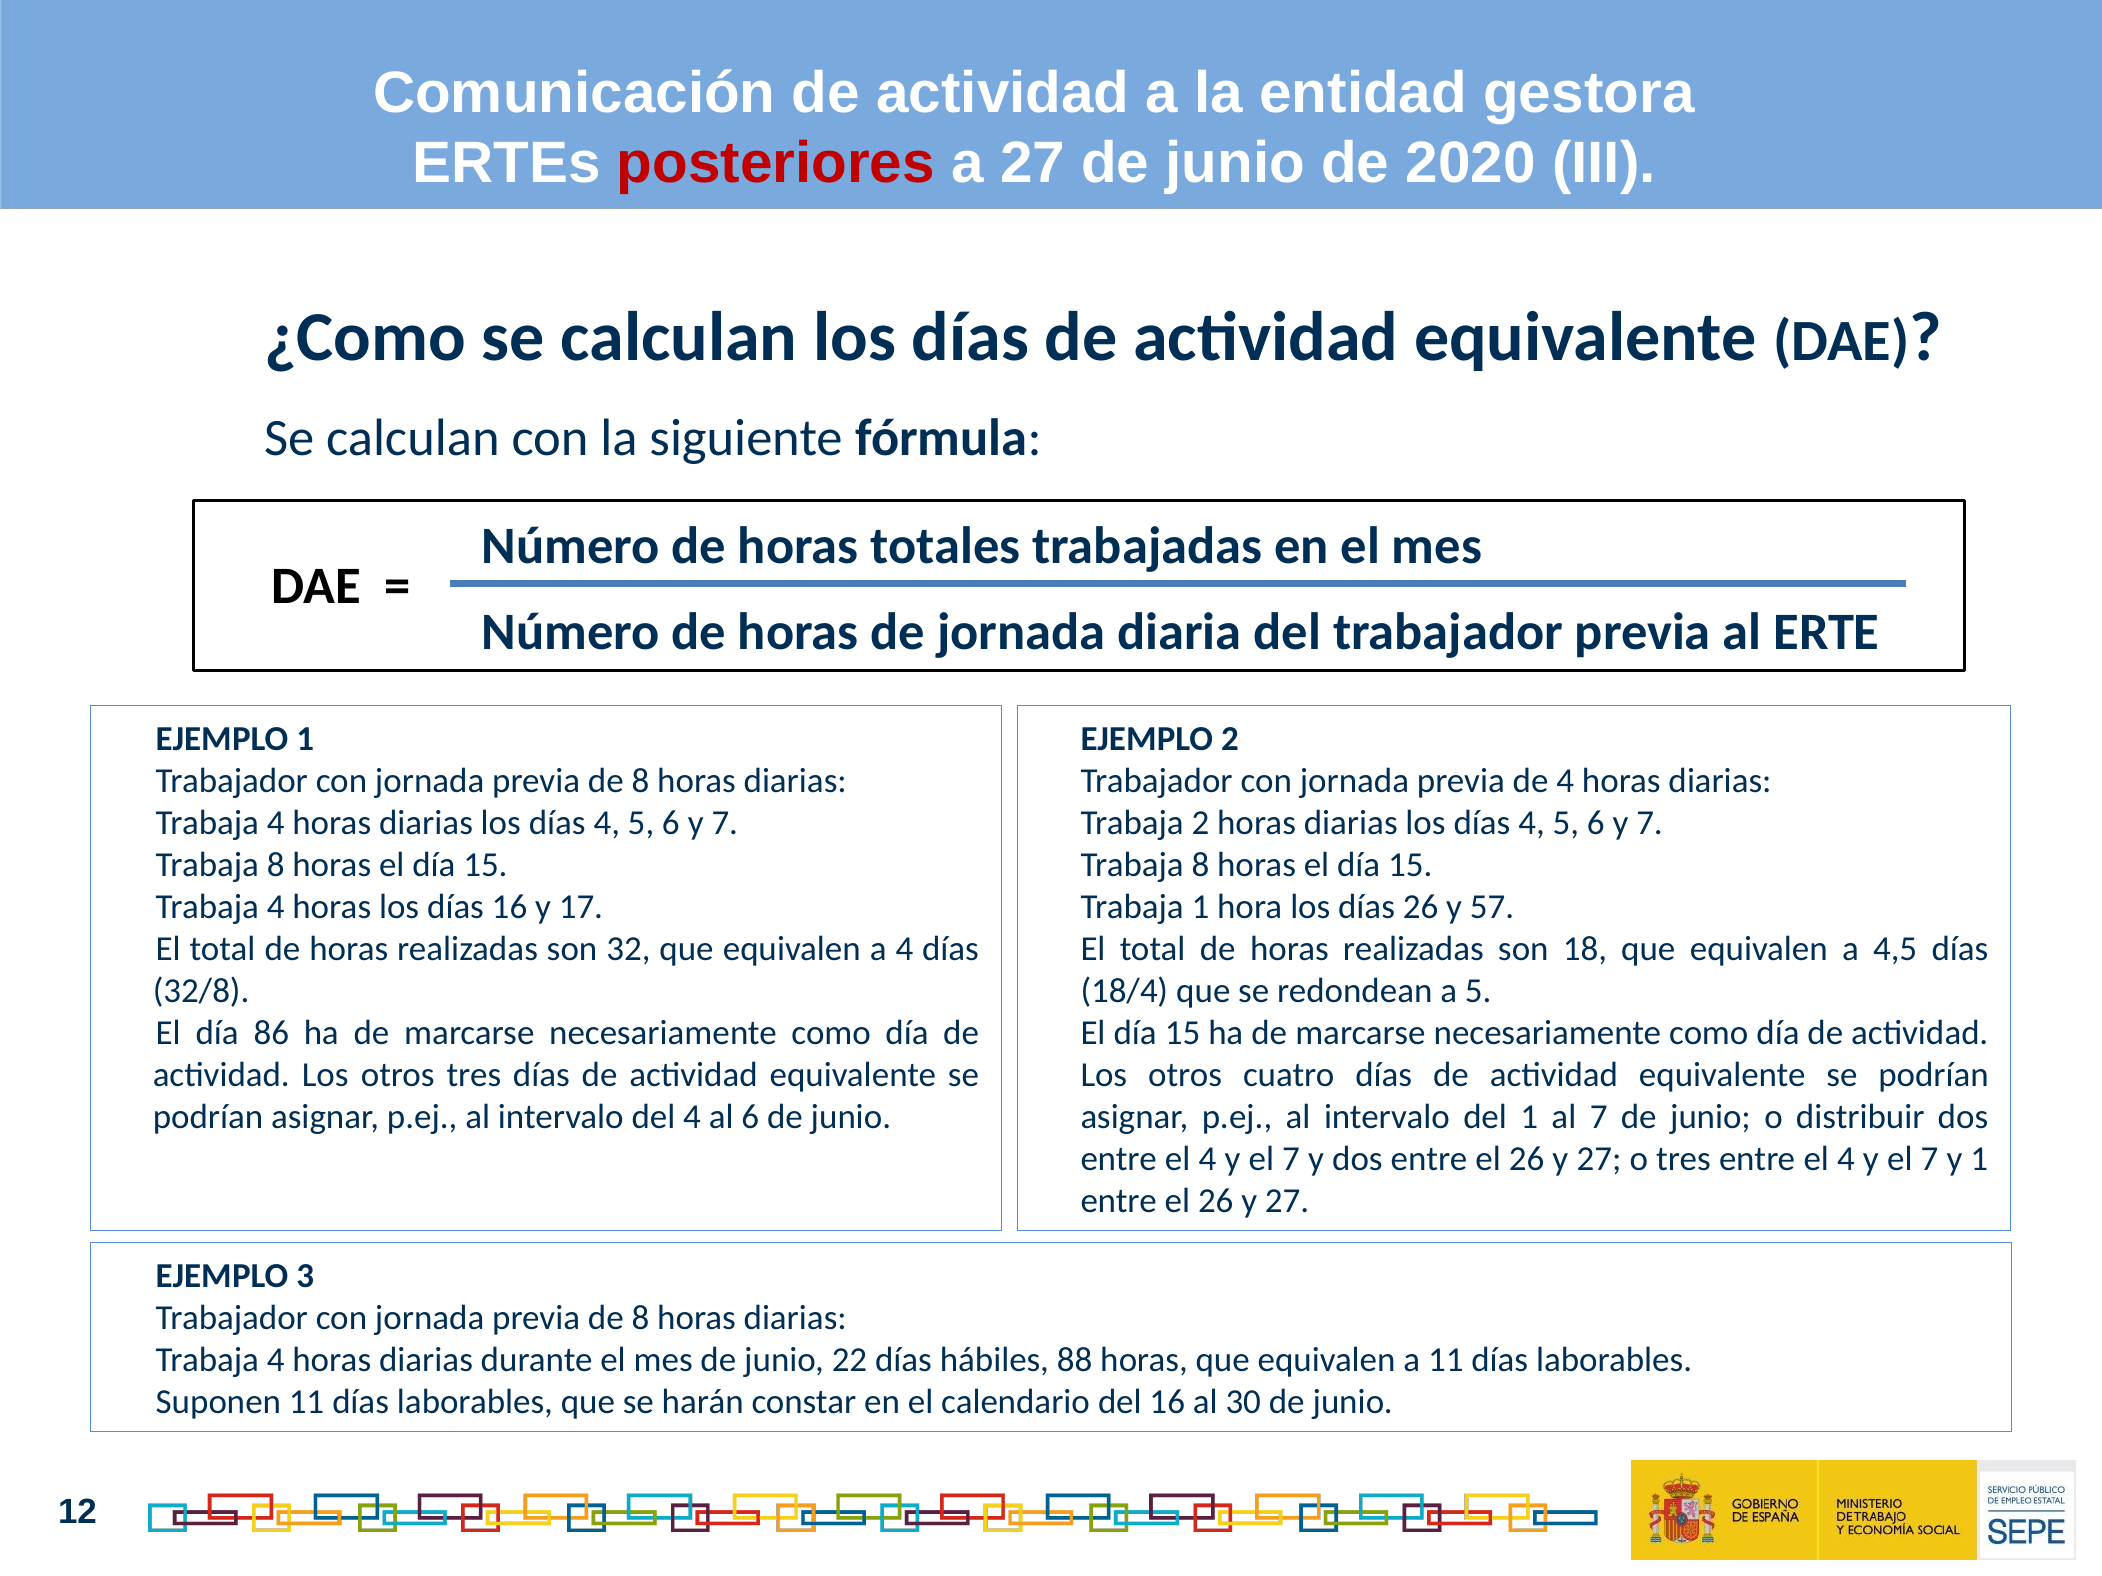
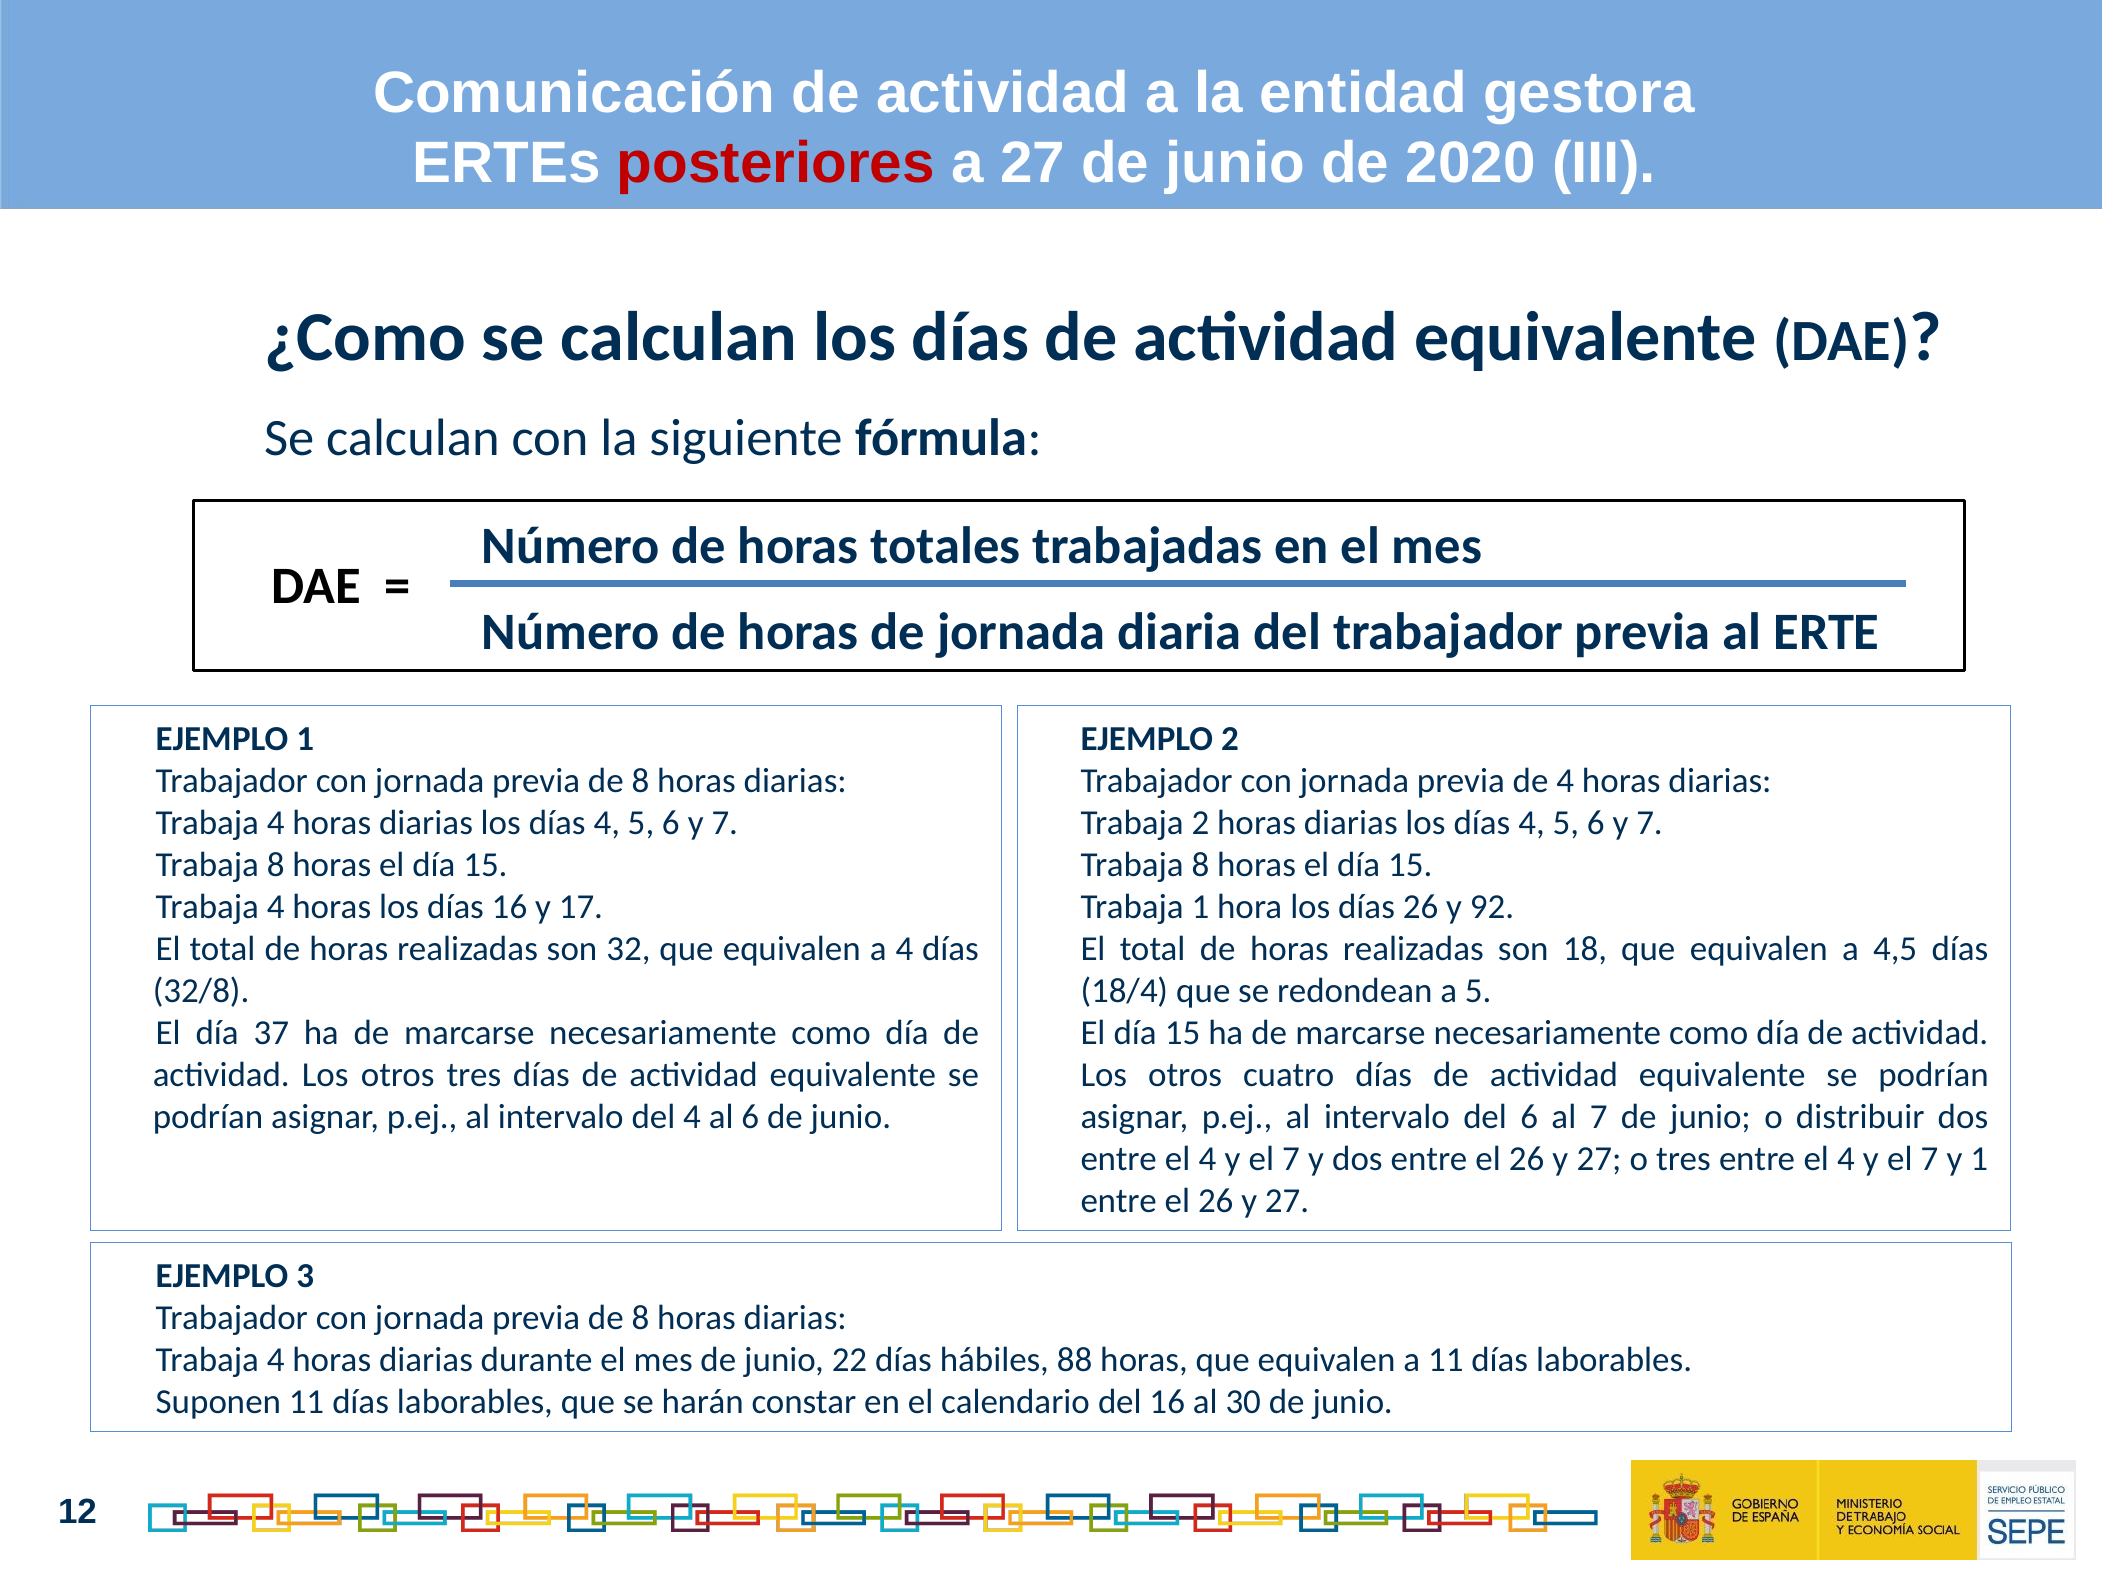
57: 57 -> 92
86: 86 -> 37
del 1: 1 -> 6
